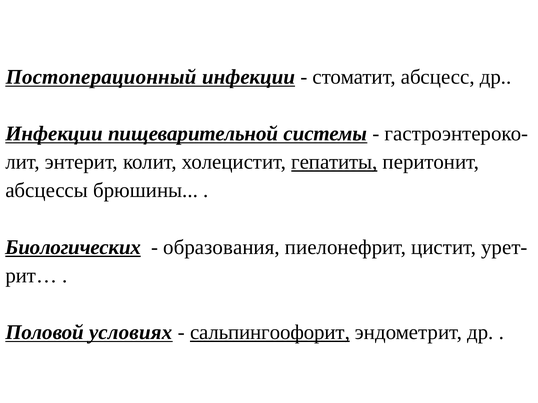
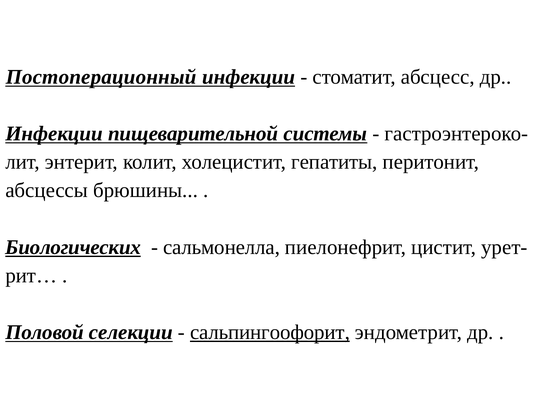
гепатиты underline: present -> none
образования: образования -> сальмонелла
условиях: условиях -> селекции
